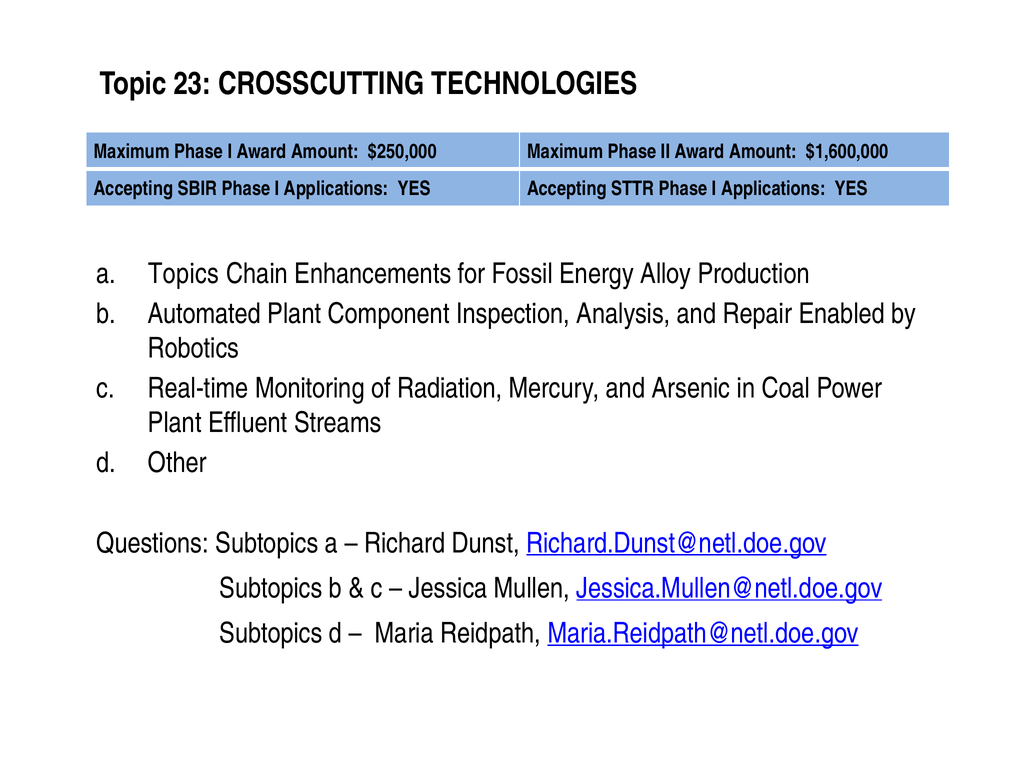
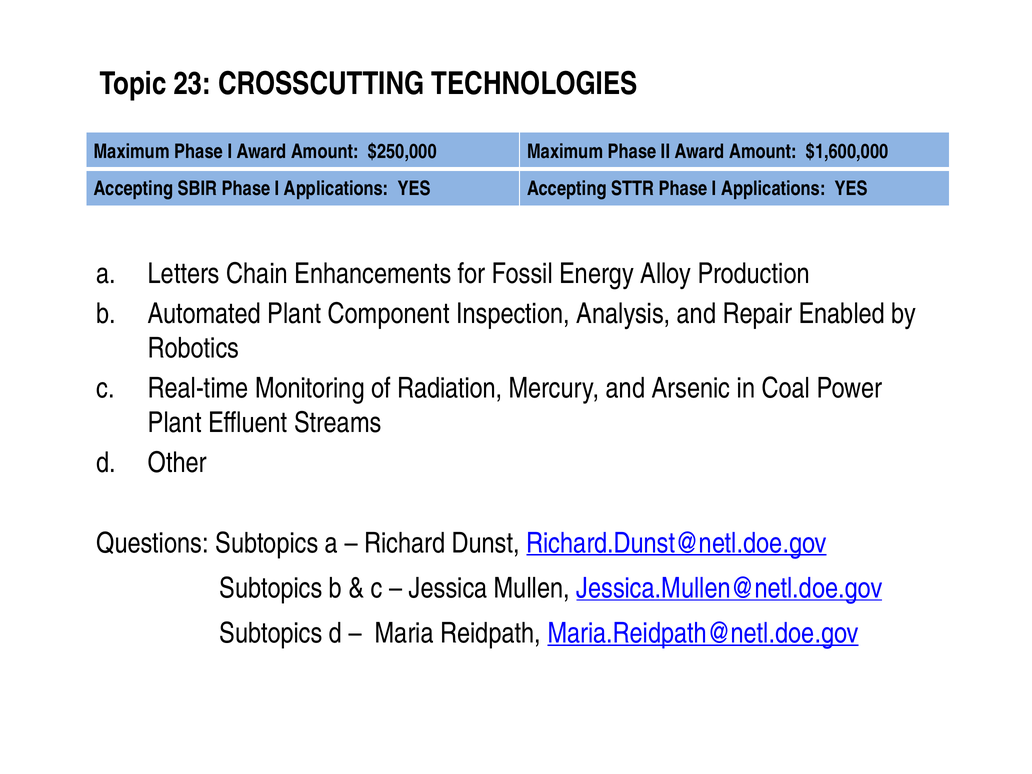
Topics: Topics -> Letters
